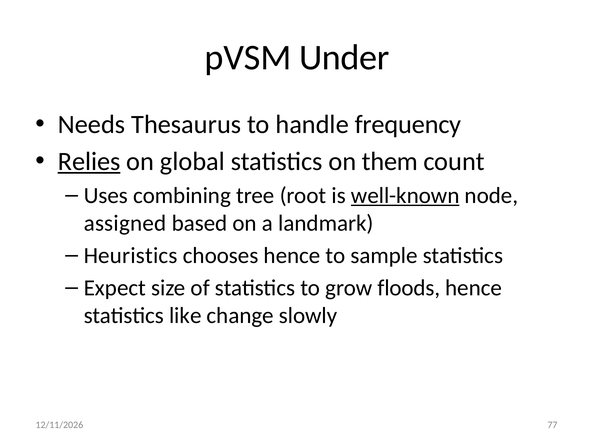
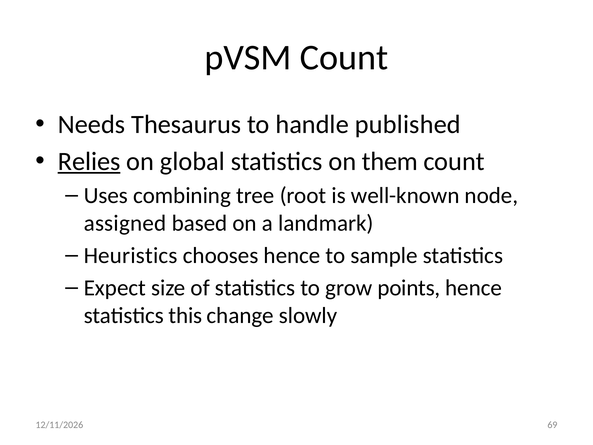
pVSM Under: Under -> Count
frequency: frequency -> published
well-known underline: present -> none
floods: floods -> points
like: like -> this
77: 77 -> 69
